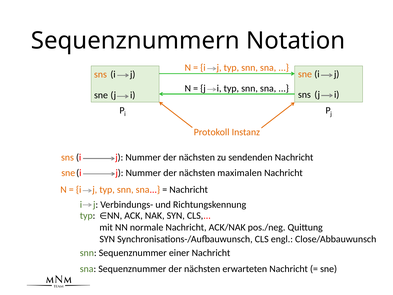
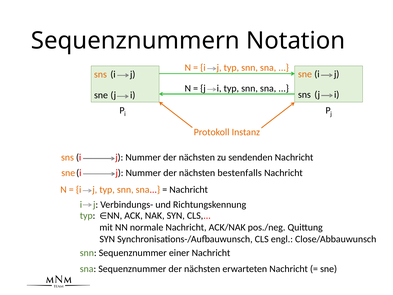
maximalen: maximalen -> bestenfalls
